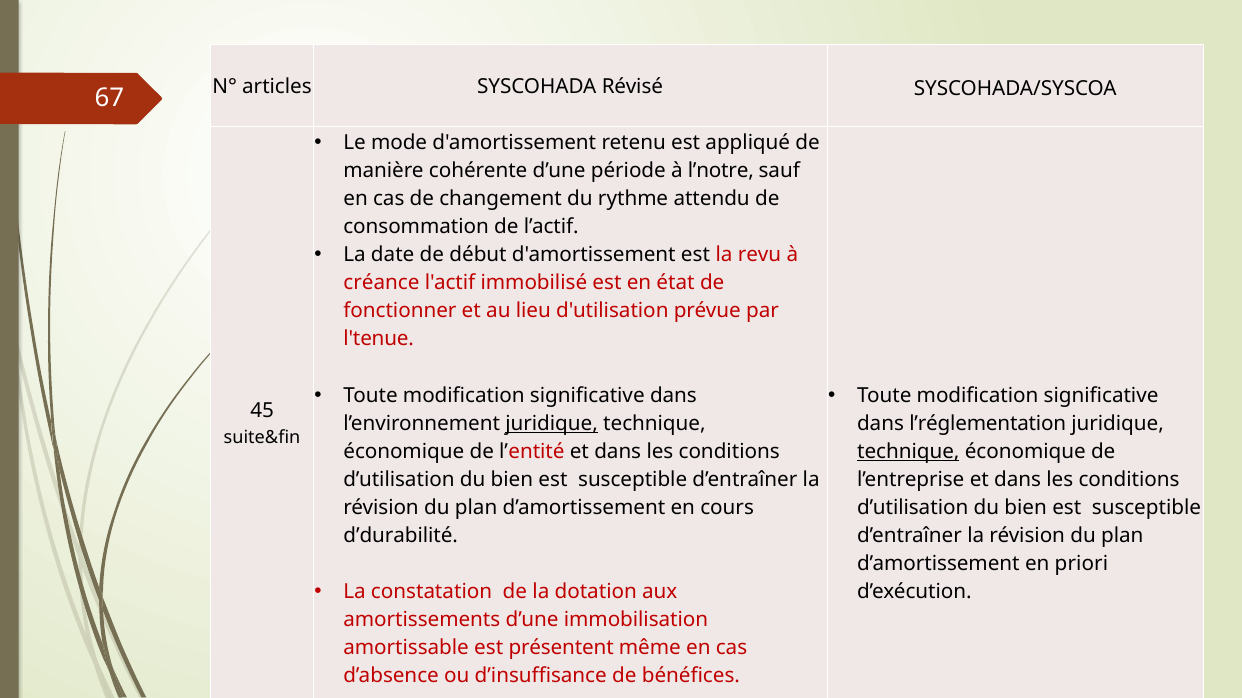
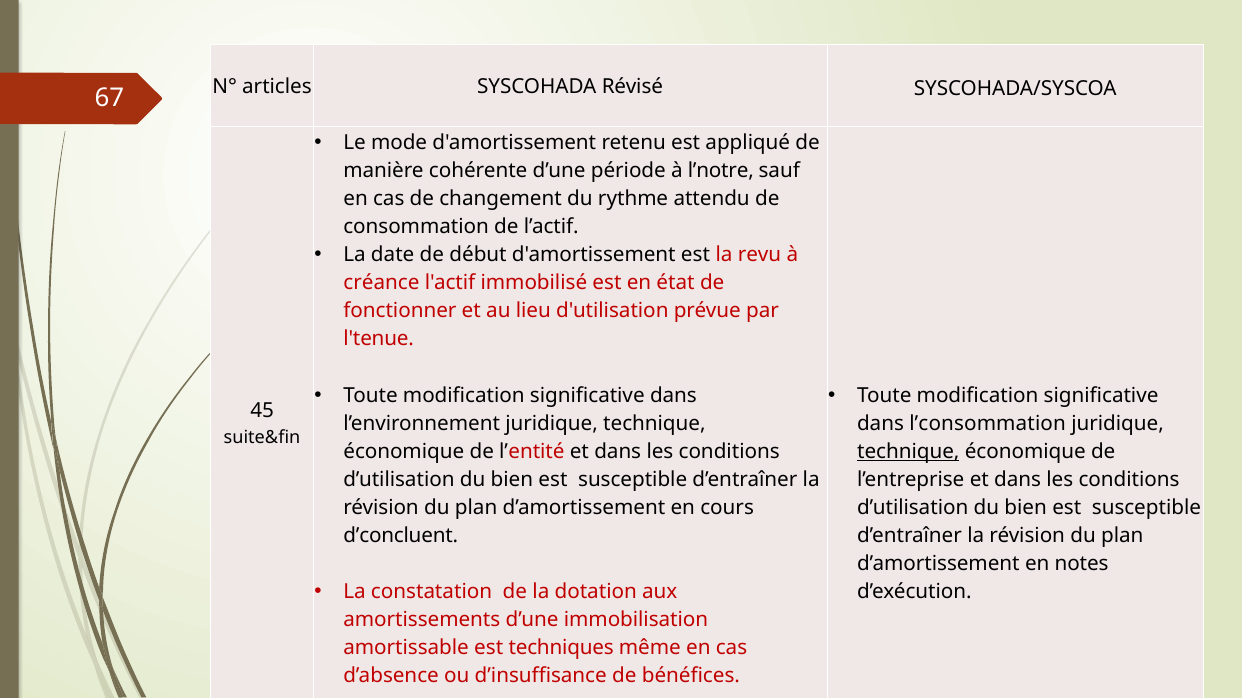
juridique at (552, 424) underline: present -> none
l’réglementation: l’réglementation -> l’consommation
d’durabilité: d’durabilité -> d’concluent
priori: priori -> notes
présentent: présentent -> techniques
